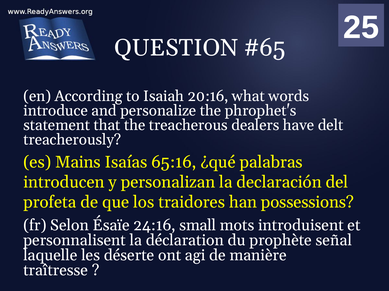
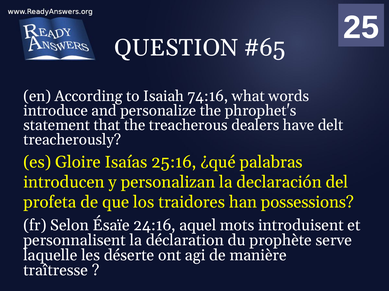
20:16: 20:16 -> 74:16
Mains: Mains -> Gloire
65:16: 65:16 -> 25:16
small: small -> aquel
señal: señal -> serve
